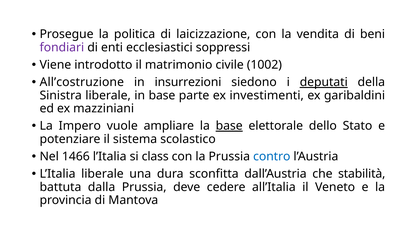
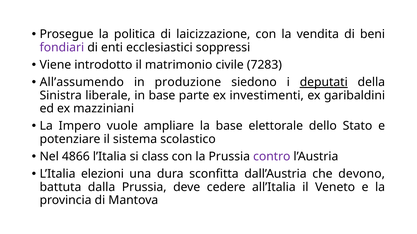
1002: 1002 -> 7283
All’costruzione: All’costruzione -> All’assumendo
insurrezioni: insurrezioni -> produzione
base at (229, 126) underline: present -> none
1466: 1466 -> 4866
contro colour: blue -> purple
L’Italia liberale: liberale -> elezioni
stabilità: stabilità -> devono
